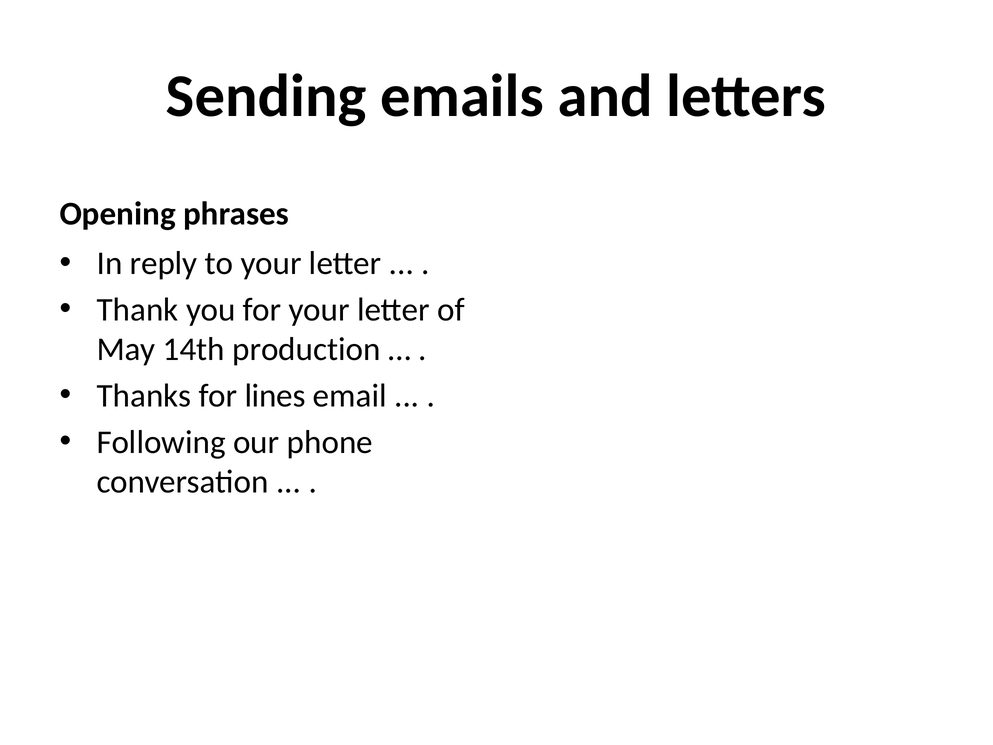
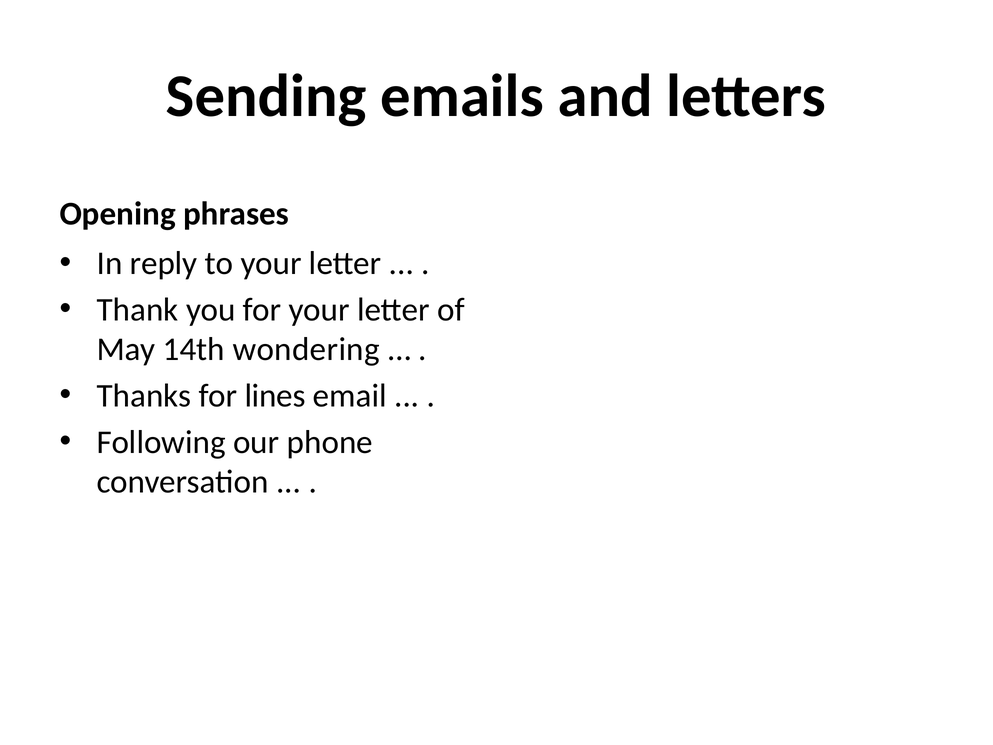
production: production -> wondering
